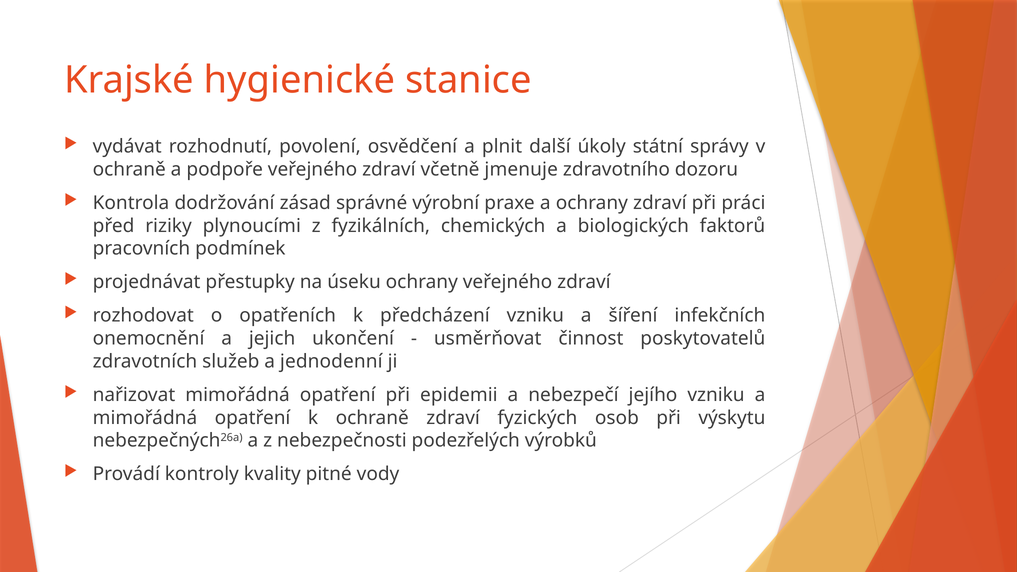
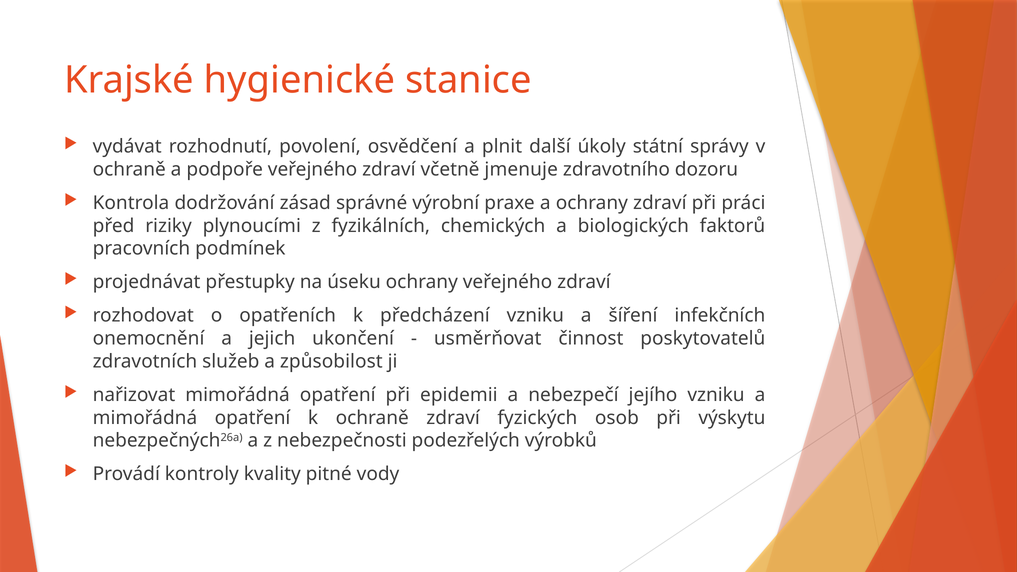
jednodenní: jednodenní -> způsobilost
